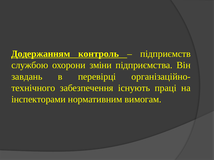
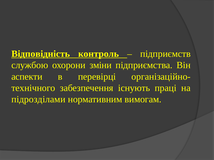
Додержанням: Додержанням -> Відповідність
завдань: завдань -> аспекти
інспекторами: інспекторами -> підрозділами
